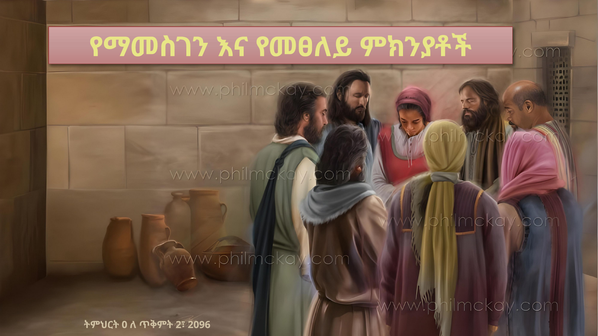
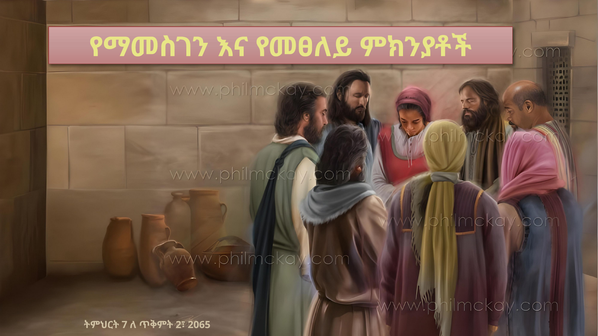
0: 0 -> 7
2096: 2096 -> 2065
